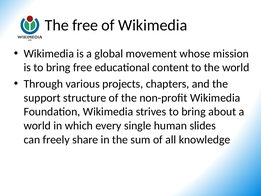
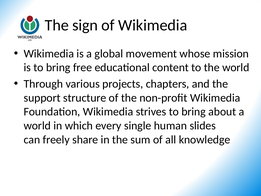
The free: free -> sign
